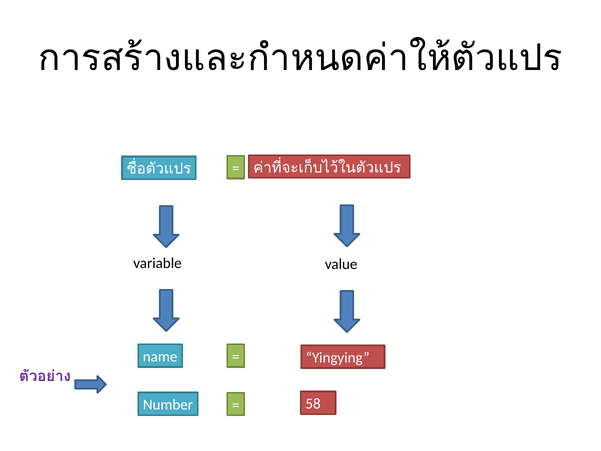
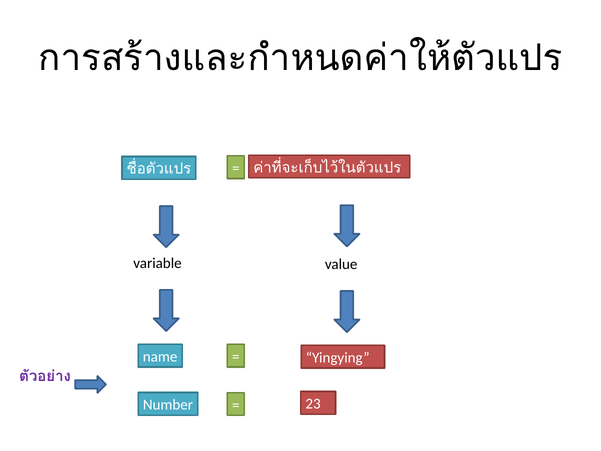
58: 58 -> 23
